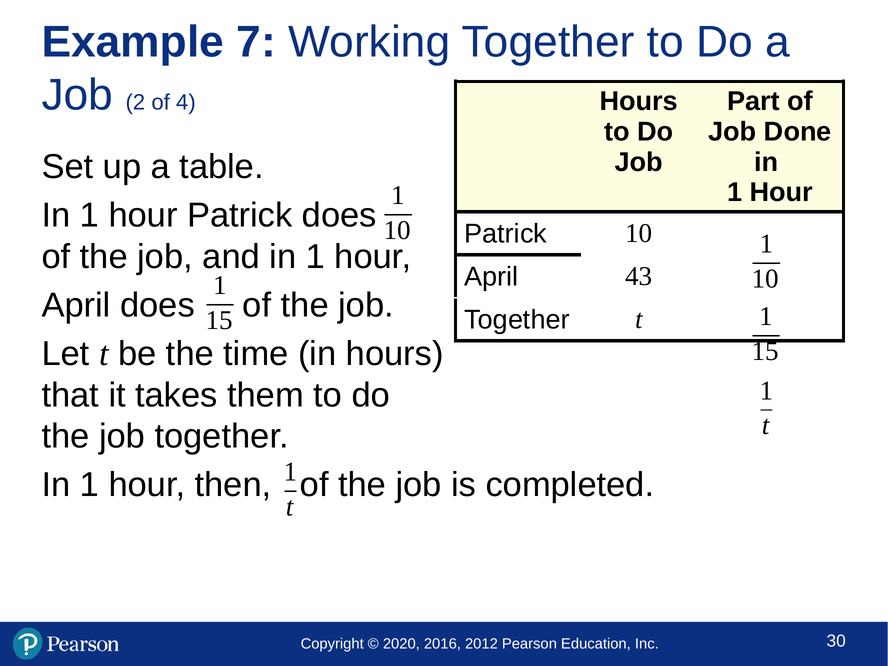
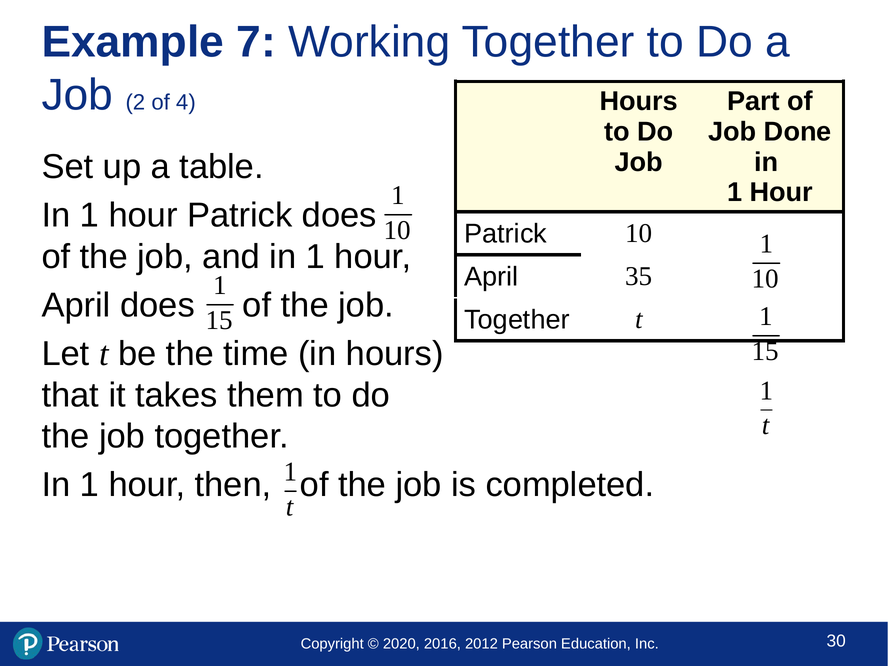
43: 43 -> 35
